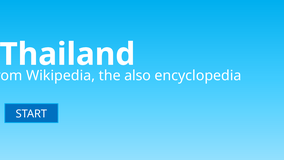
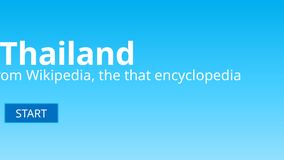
also: also -> that
